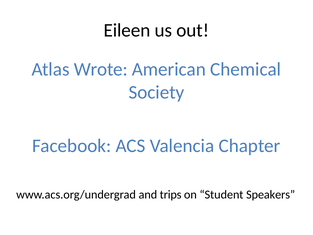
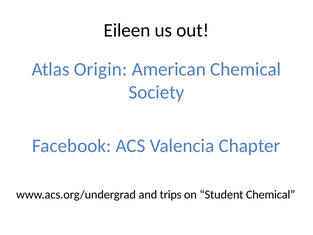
Wrote: Wrote -> Origin
Student Speakers: Speakers -> Chemical
